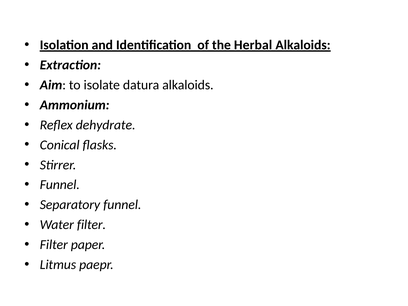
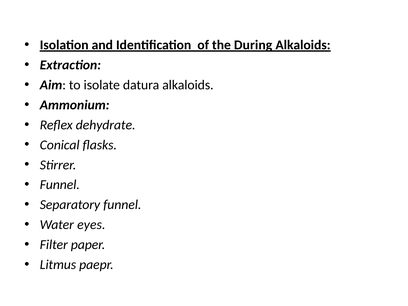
Herbal: Herbal -> During
Water filter: filter -> eyes
